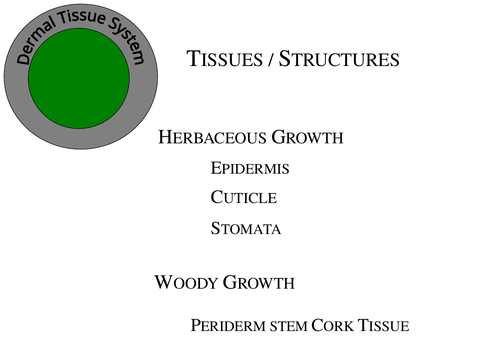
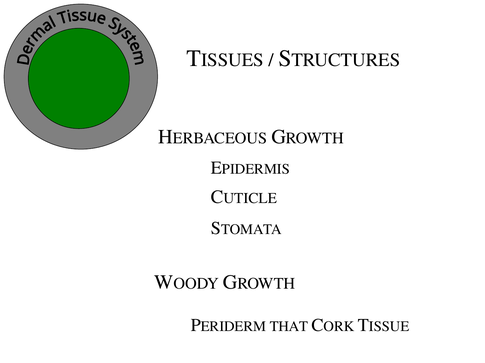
STEM: STEM -> THAT
